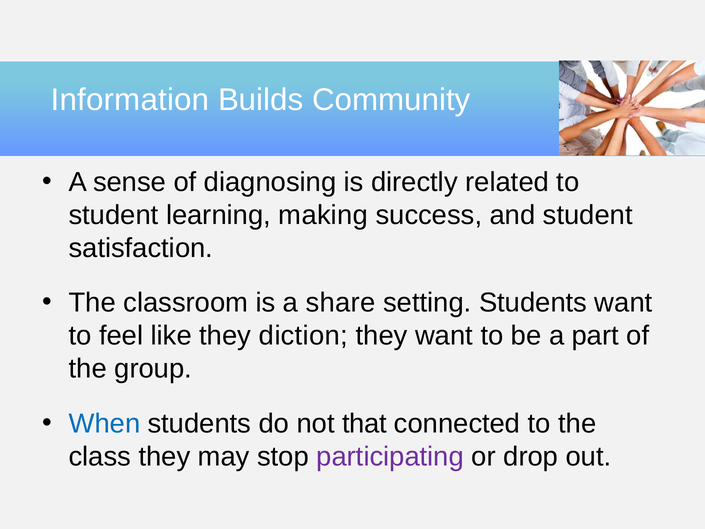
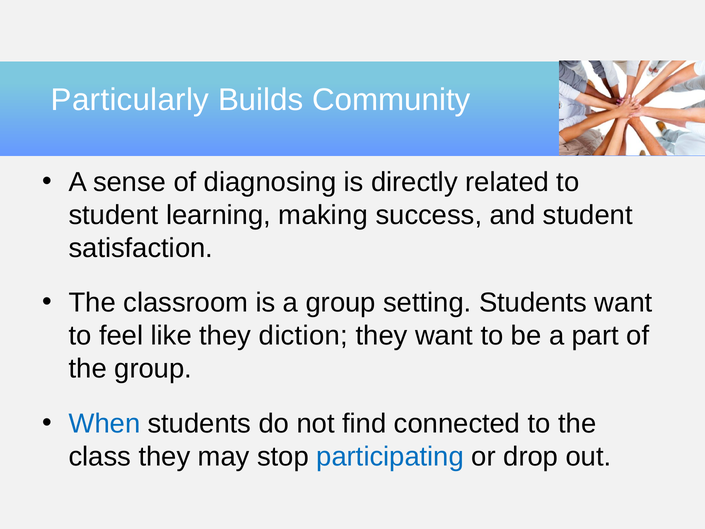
Information: Information -> Particularly
a share: share -> group
that: that -> find
participating colour: purple -> blue
